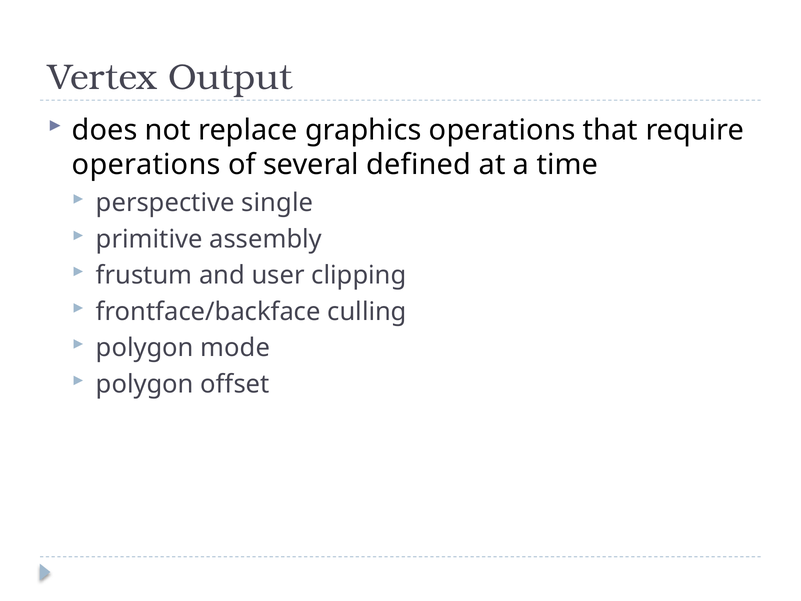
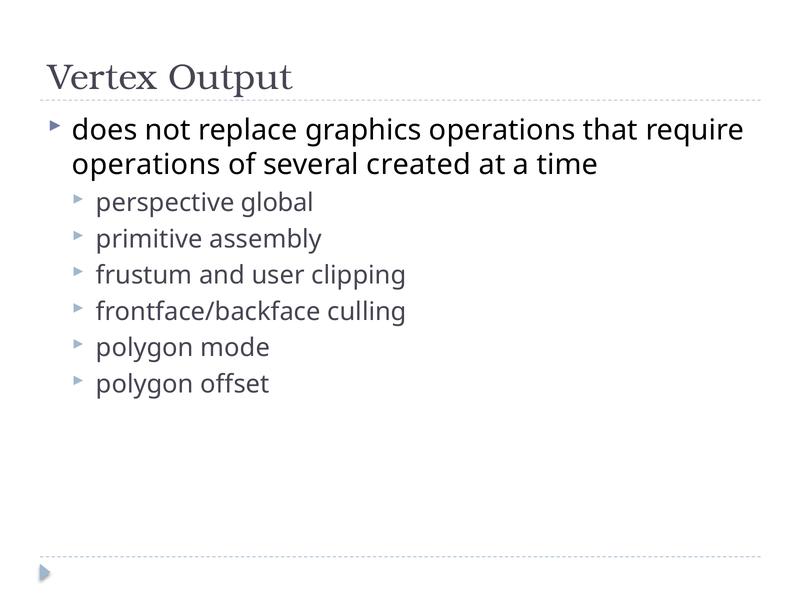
defined: defined -> created
single: single -> global
